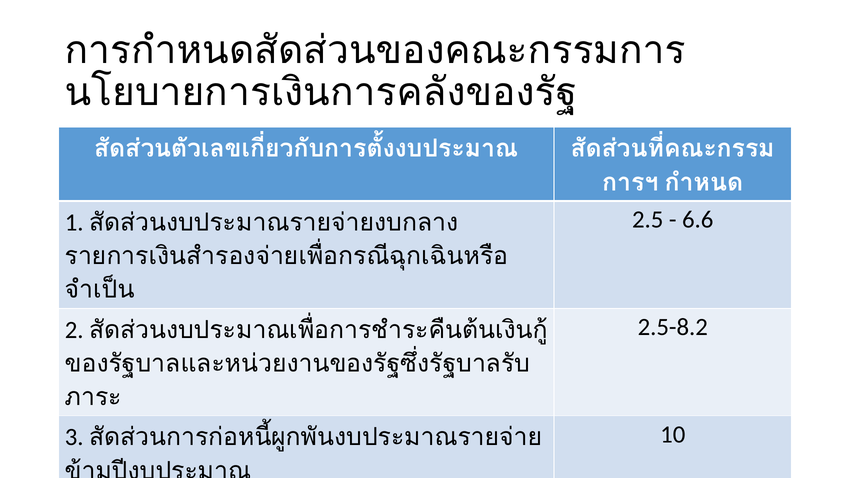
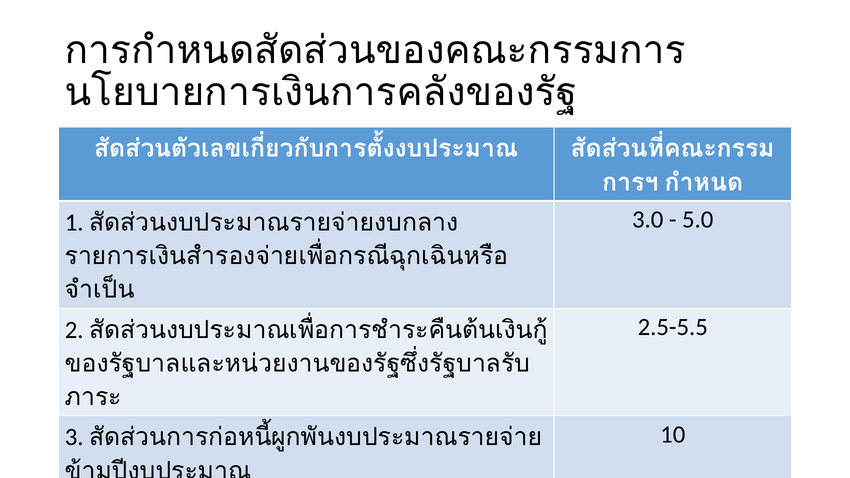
2.5: 2.5 -> 3.0
6.6: 6.6 -> 5.0
2.5-8.2: 2.5-8.2 -> 2.5-5.5
